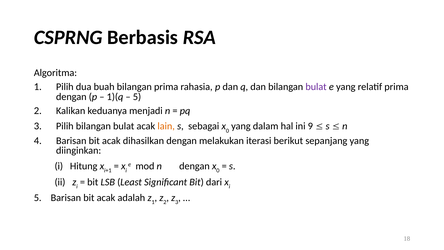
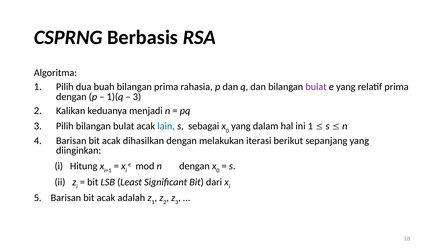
5 at (137, 97): 5 -> 3
lain colour: orange -> blue
ini 9: 9 -> 1
